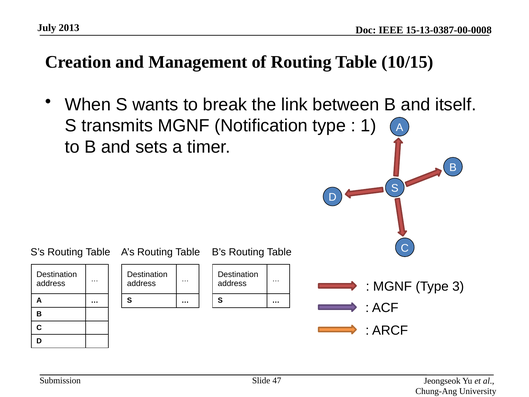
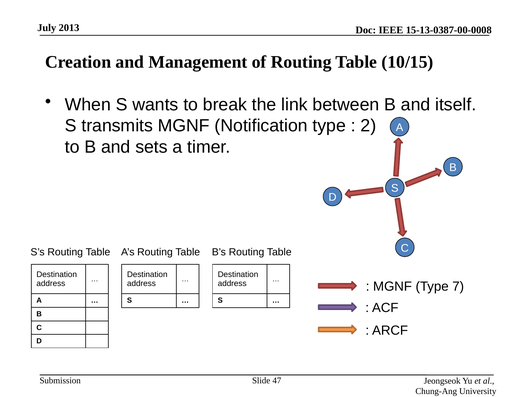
1: 1 -> 2
3: 3 -> 7
